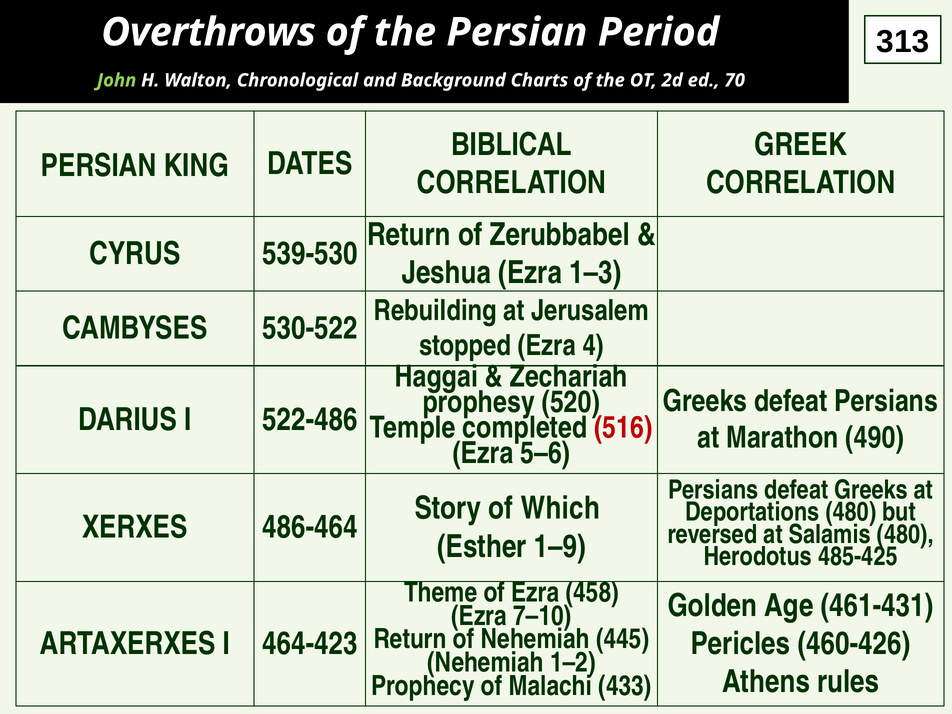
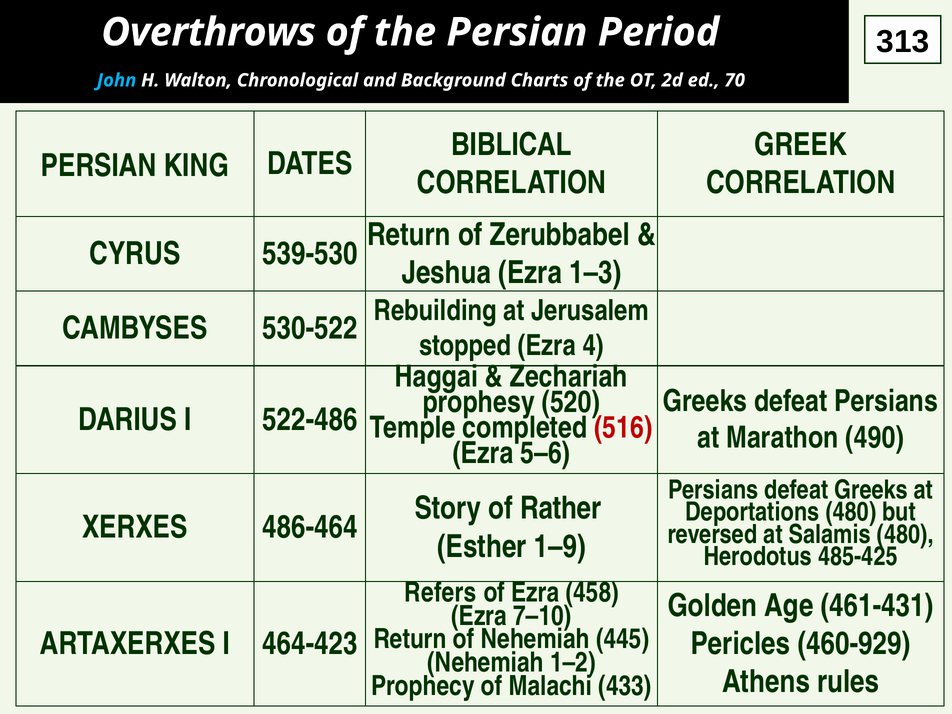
John colour: light green -> light blue
Which: Which -> Rather
Theme: Theme -> Refers
460-426: 460-426 -> 460-929
